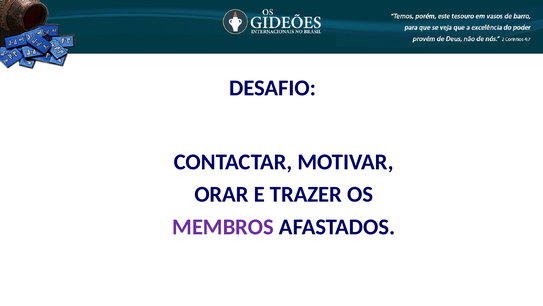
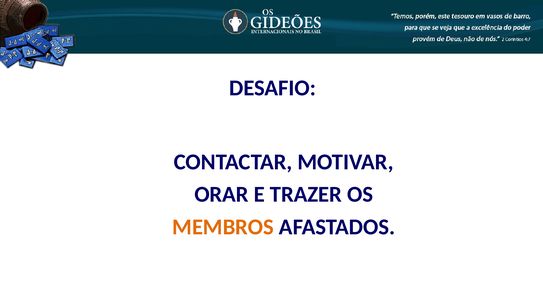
MEMBROS colour: purple -> orange
